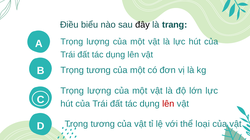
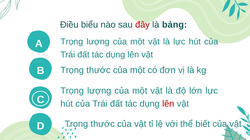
đây colour: black -> red
trang: trang -> bảng
tương at (99, 70): tương -> thước
D Trọng tương: tương -> thước
loại: loại -> biết
